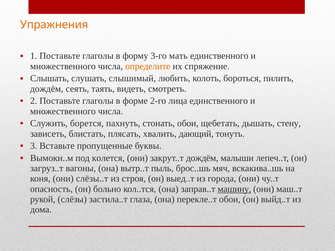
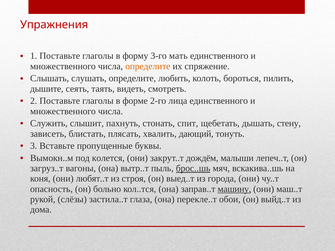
Упражнения colour: orange -> red
слушать слышимый: слышимый -> определите
дождём at (47, 89): дождём -> дышите
борется: борется -> слышит
стонать обои: обои -> спит
брос..шь underline: none -> present
слёзы..т: слёзы..т -> любят..т
